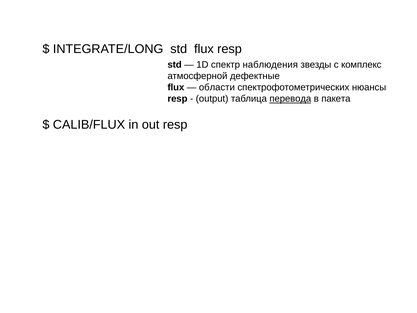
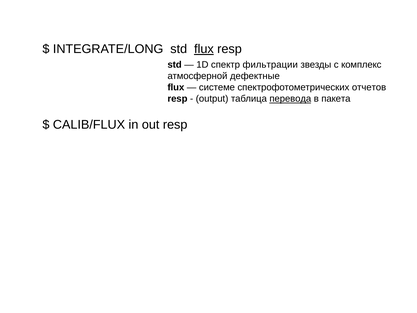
flux at (204, 49) underline: none -> present
наблюдения: наблюдения -> фильтрации
области: области -> системе
нюансы: нюансы -> отчетов
